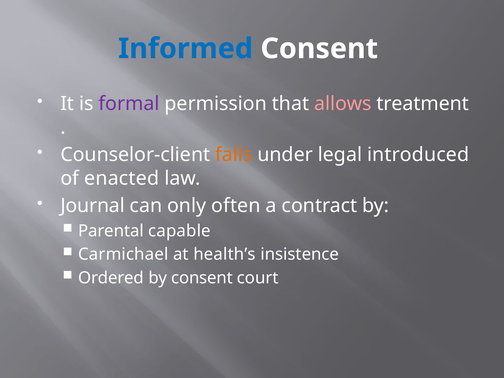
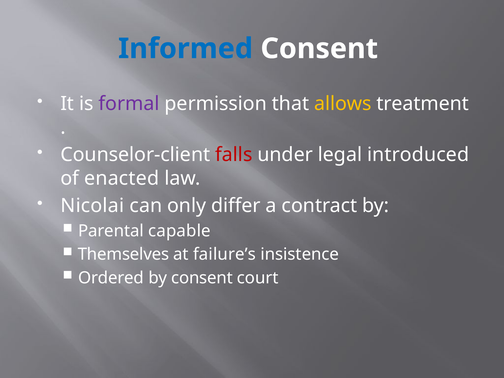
allows colour: pink -> yellow
falls colour: orange -> red
Journal: Journal -> Nicolai
often: often -> differ
Carmichael: Carmichael -> Themselves
health’s: health’s -> failure’s
